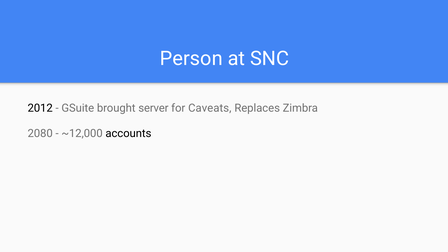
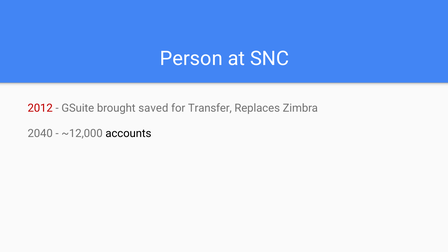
2012 colour: black -> red
server: server -> saved
Caveats: Caveats -> Transfer
2080: 2080 -> 2040
